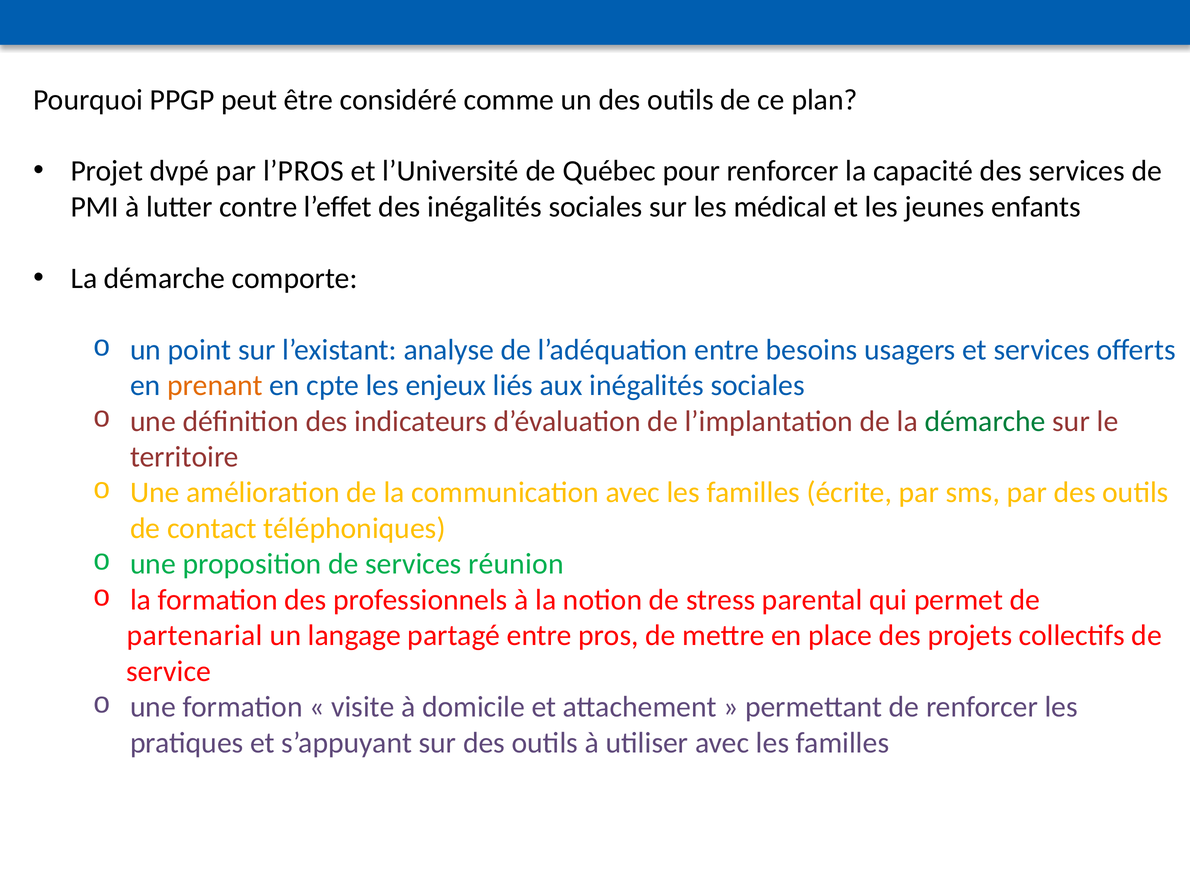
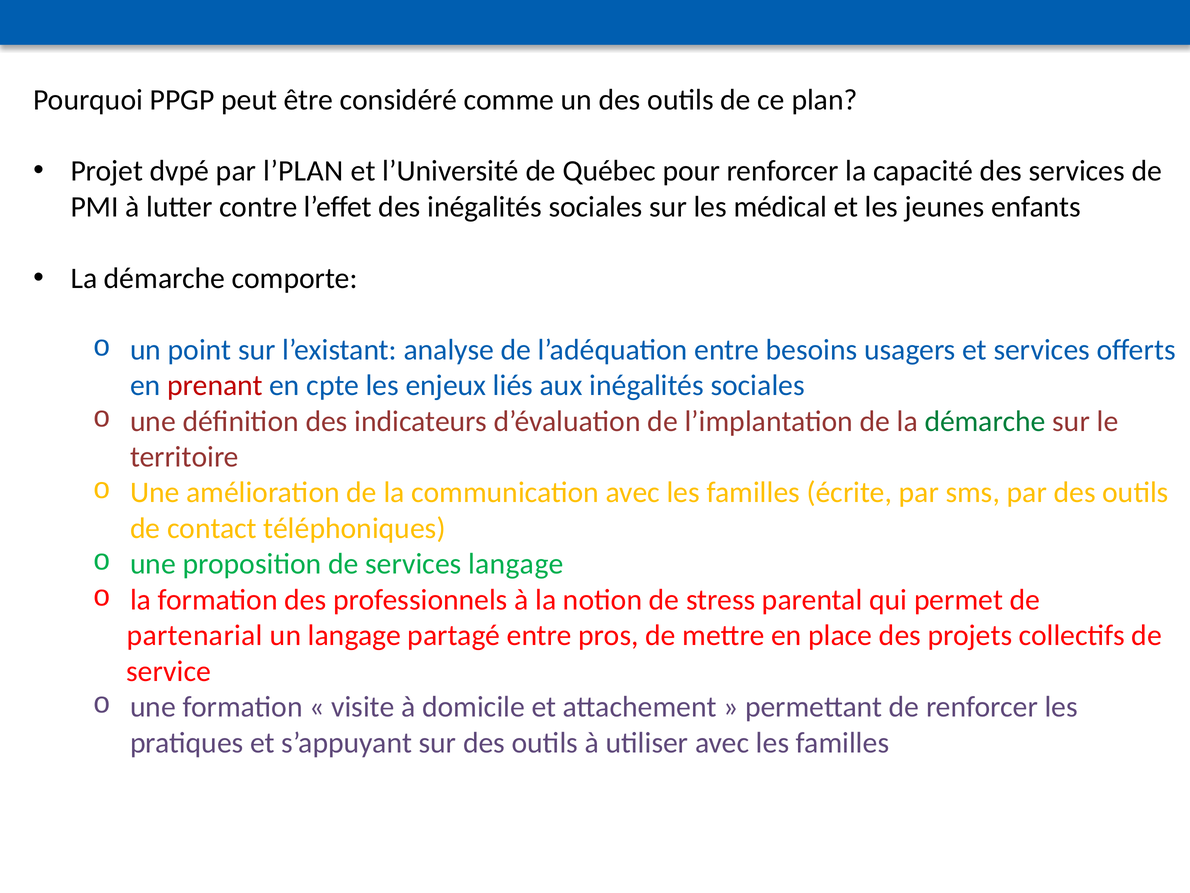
l’PROS: l’PROS -> l’PLAN
prenant colour: orange -> red
services réunion: réunion -> langage
